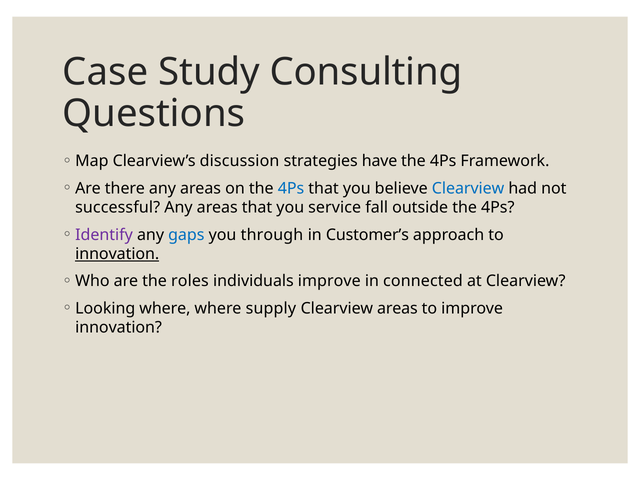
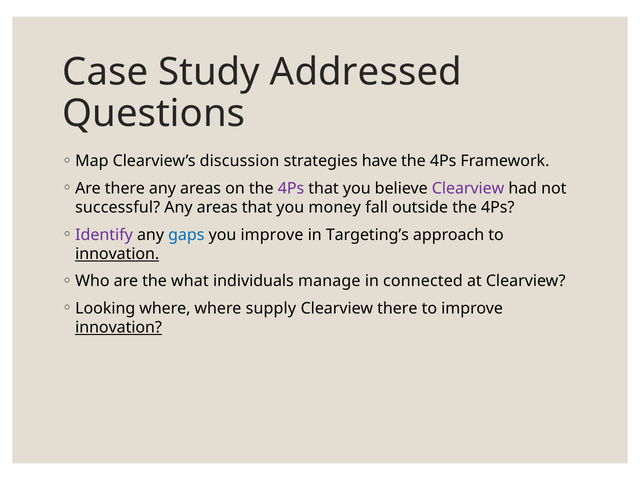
Consulting: Consulting -> Addressed
4Ps at (291, 188) colour: blue -> purple
Clearview at (468, 188) colour: blue -> purple
service: service -> money
you through: through -> improve
Customer’s: Customer’s -> Targeting’s
roles: roles -> what
individuals improve: improve -> manage
Clearview areas: areas -> there
innovation at (119, 328) underline: none -> present
